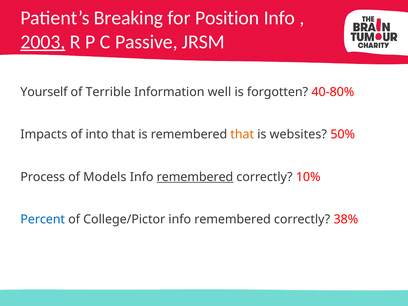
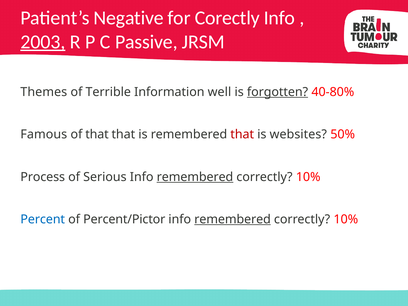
Breaking: Breaking -> Negative
Position: Position -> Corectly
Yourself: Yourself -> Themes
forgotten underline: none -> present
Impacts: Impacts -> Famous
of into: into -> that
that at (242, 134) colour: orange -> red
Models: Models -> Serious
College/Pictor: College/Pictor -> Percent/Pictor
remembered at (233, 219) underline: none -> present
38% at (346, 219): 38% -> 10%
